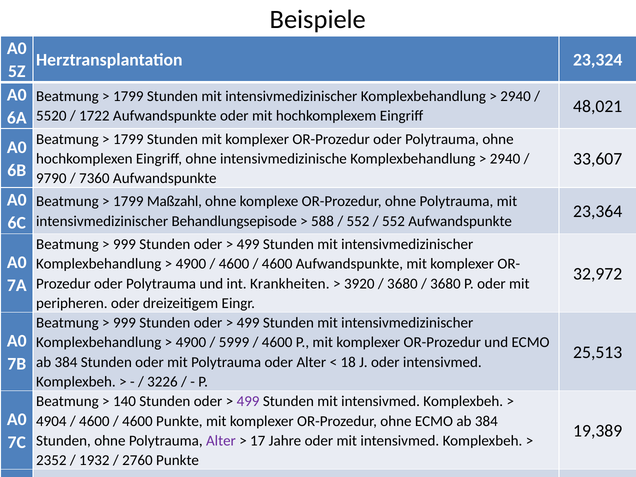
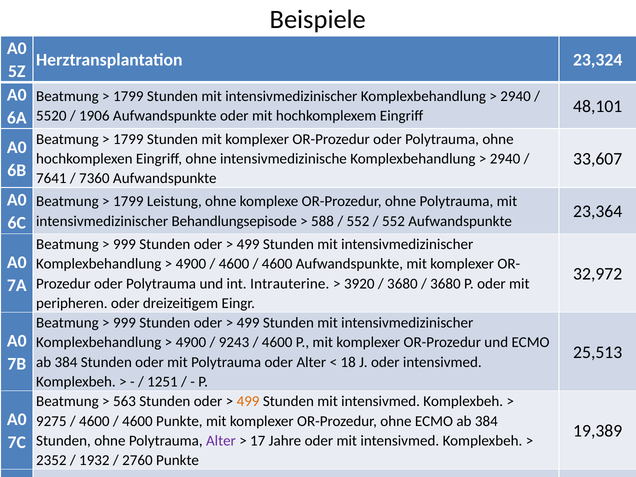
48,021: 48,021 -> 48,101
1722: 1722 -> 1906
9790: 9790 -> 7641
Maßzahl: Maßzahl -> Leistung
Krankheiten: Krankheiten -> Intrauterine
5999: 5999 -> 9243
3226: 3226 -> 1251
140: 140 -> 563
499 at (248, 401) colour: purple -> orange
4904: 4904 -> 9275
